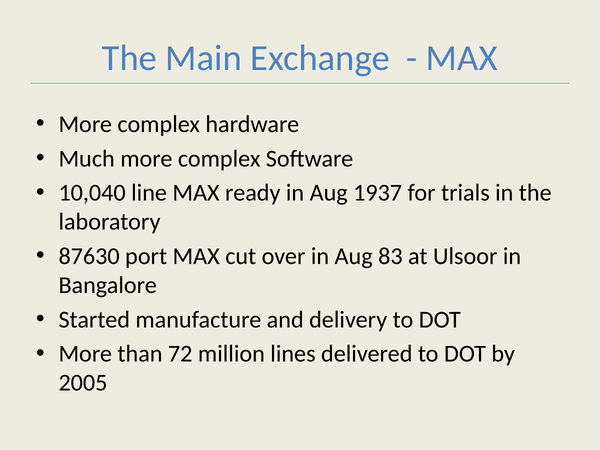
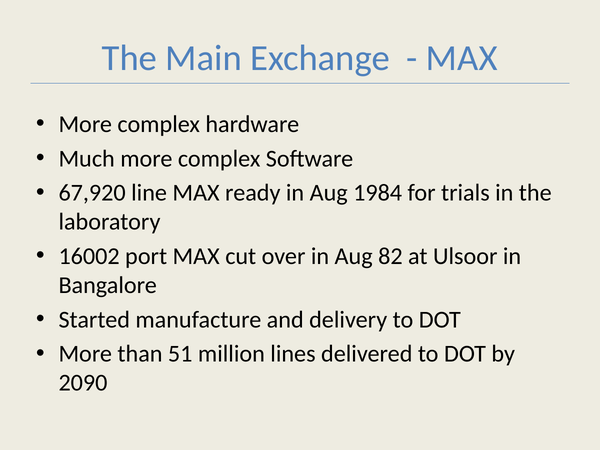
10,040: 10,040 -> 67,920
1937: 1937 -> 1984
87630: 87630 -> 16002
83: 83 -> 82
72: 72 -> 51
2005: 2005 -> 2090
